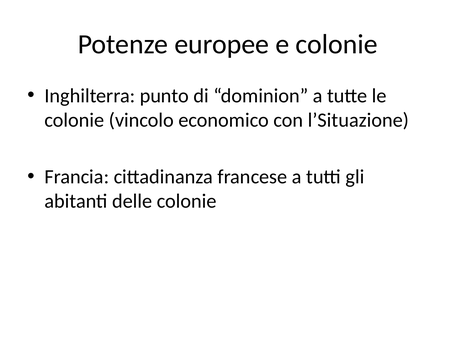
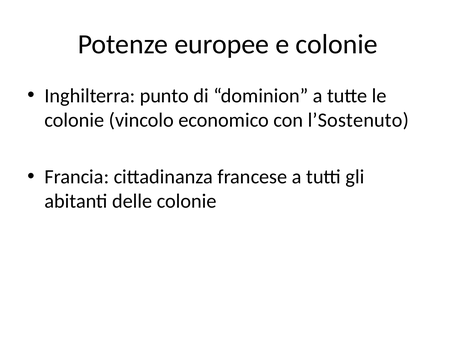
l’Situazione: l’Situazione -> l’Sostenuto
